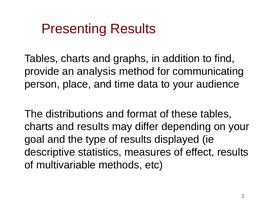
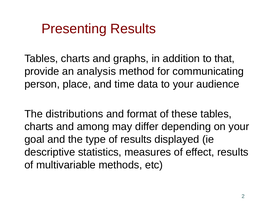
find: find -> that
and results: results -> among
